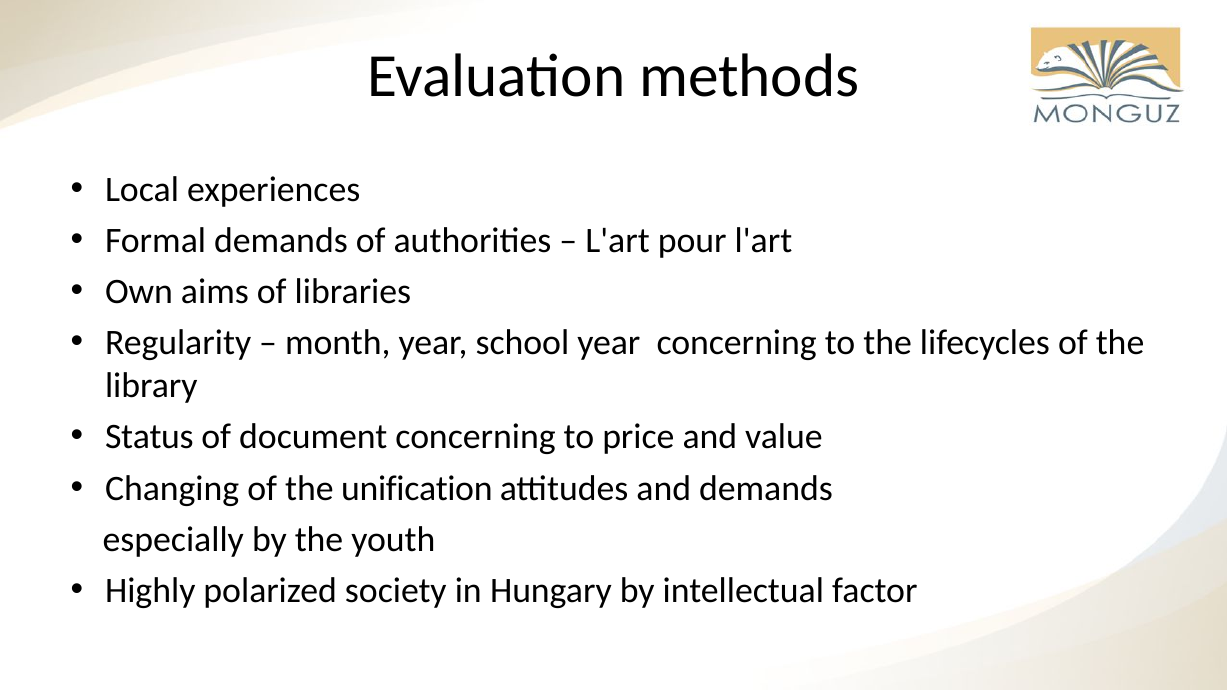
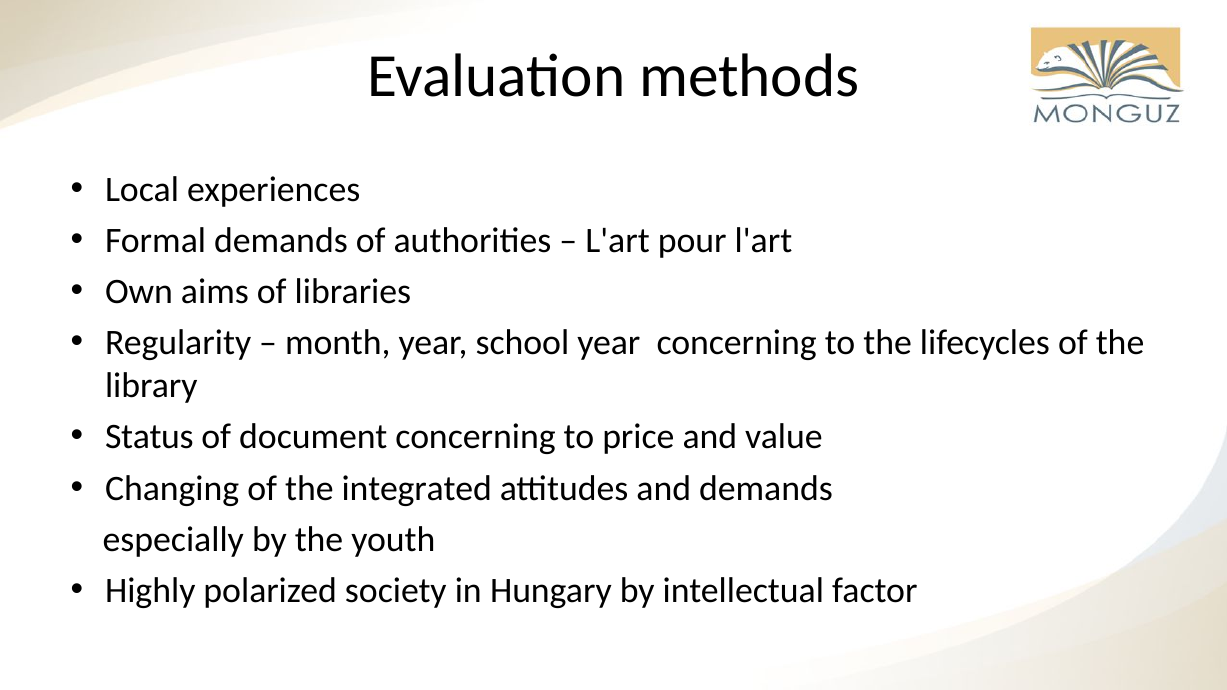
unification: unification -> integrated
